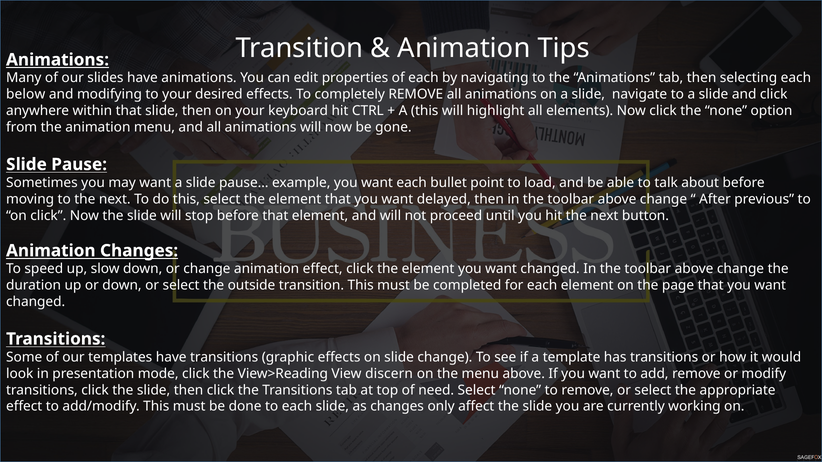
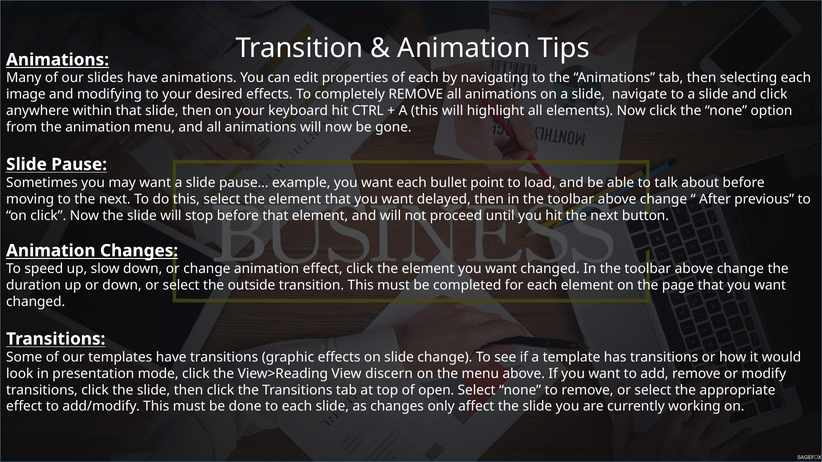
below: below -> image
need: need -> open
